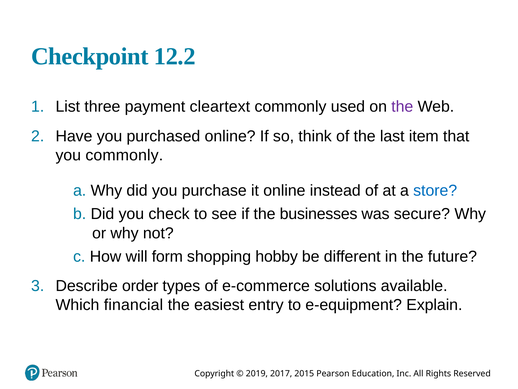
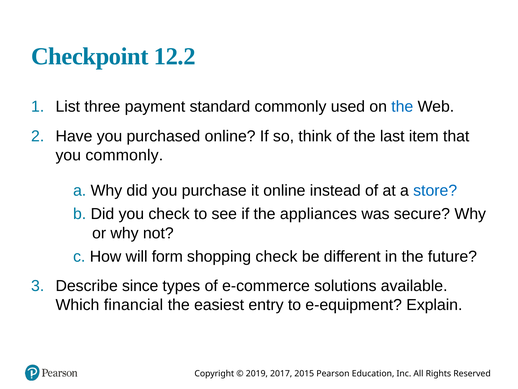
cleartext: cleartext -> standard
the at (402, 106) colour: purple -> blue
businesses: businesses -> appliances
shopping hobby: hobby -> check
order: order -> since
